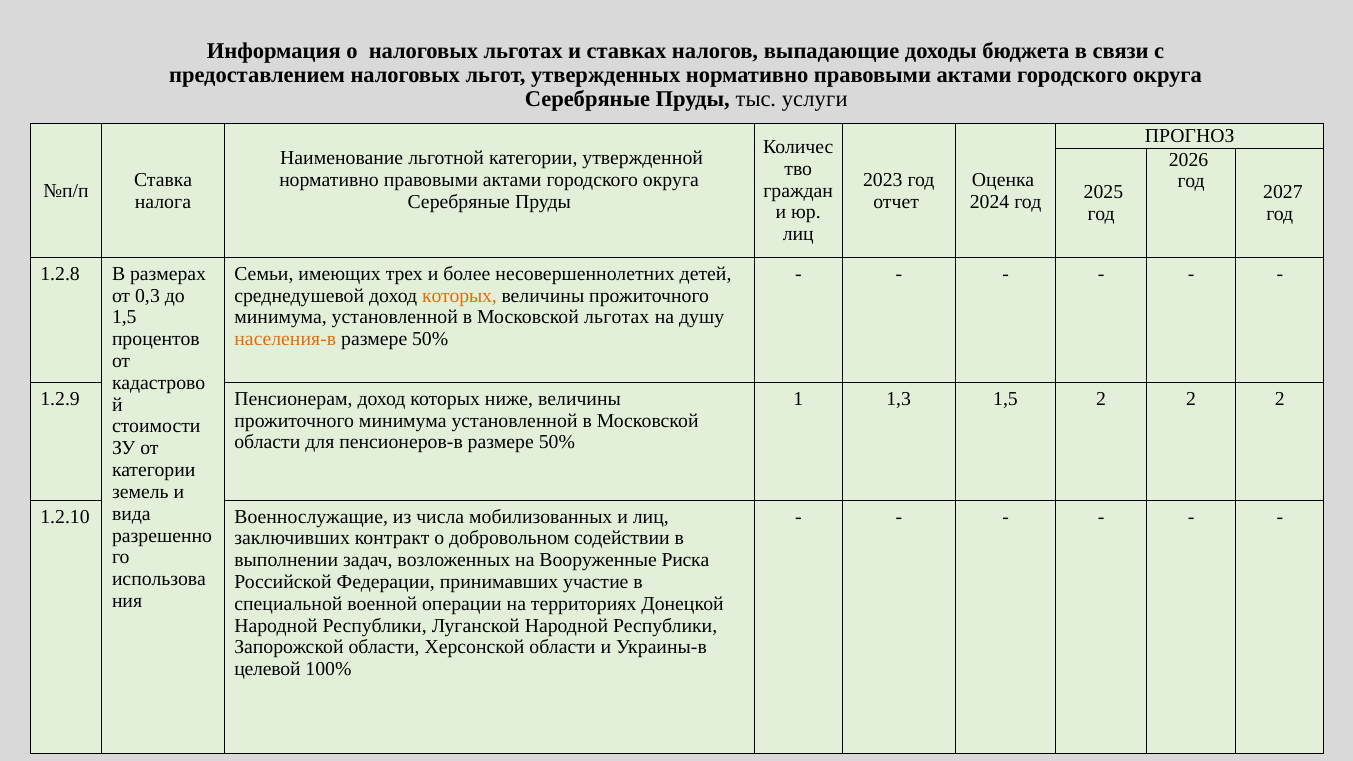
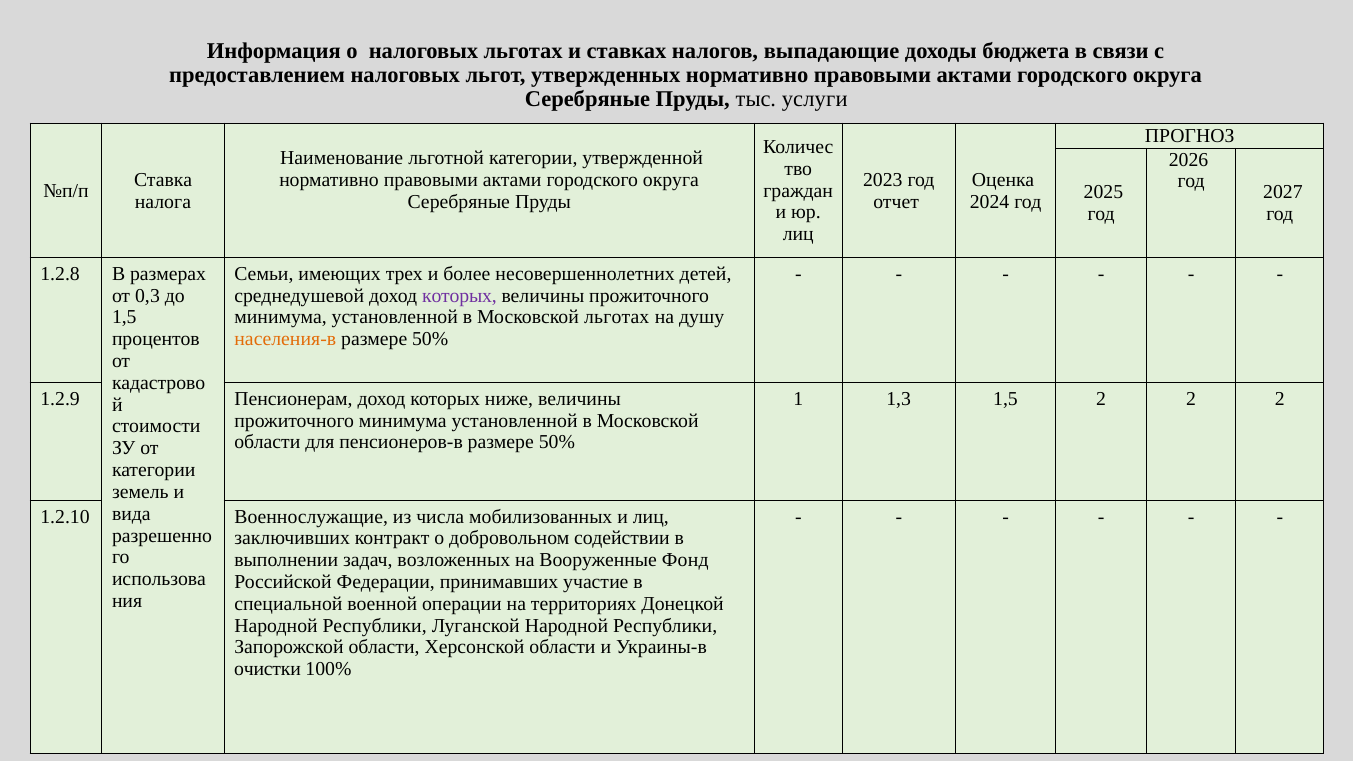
которых at (459, 296) colour: orange -> purple
Риска: Риска -> Фонд
целевой: целевой -> очистки
